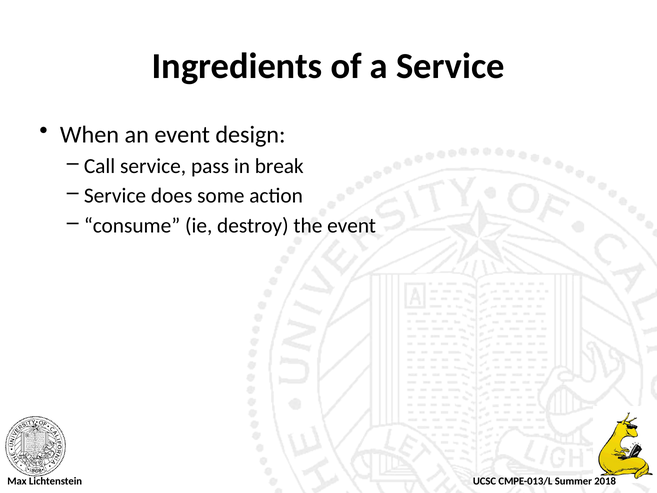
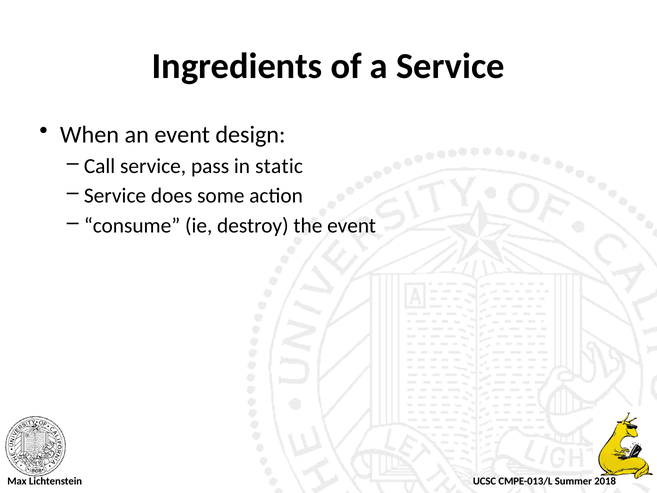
break: break -> static
